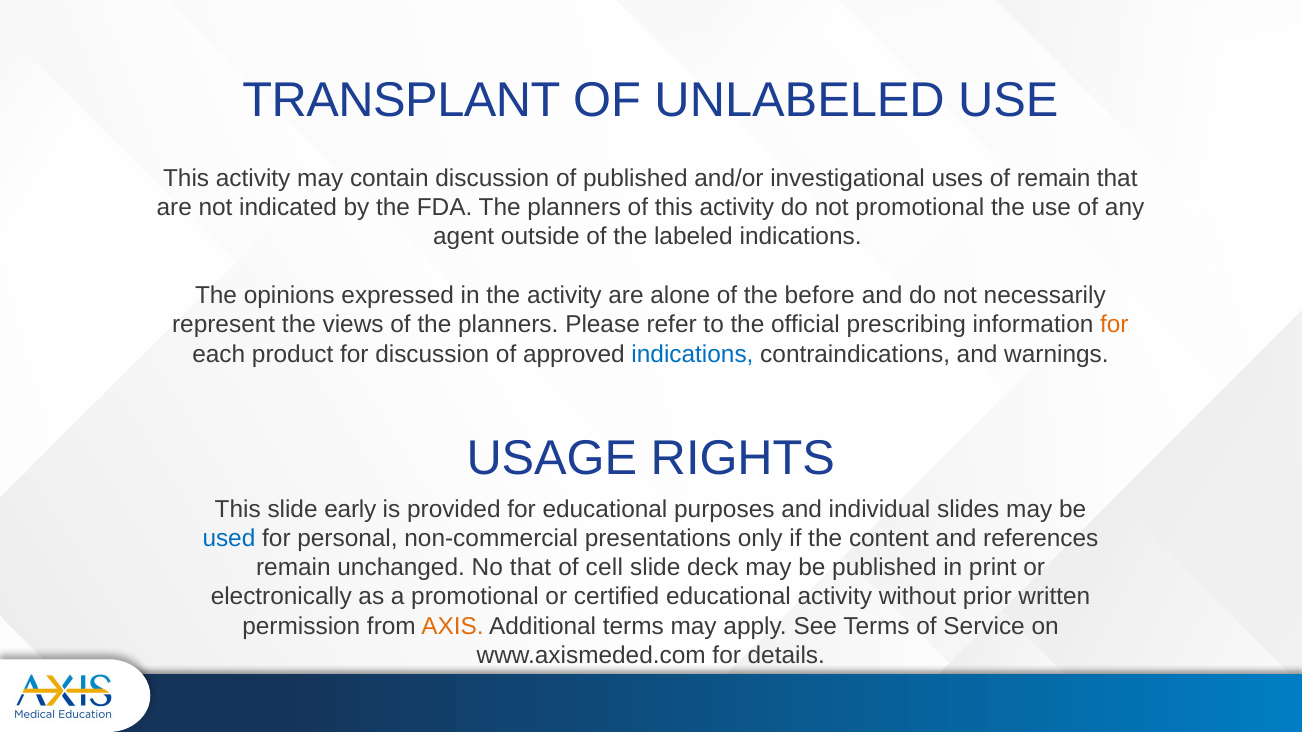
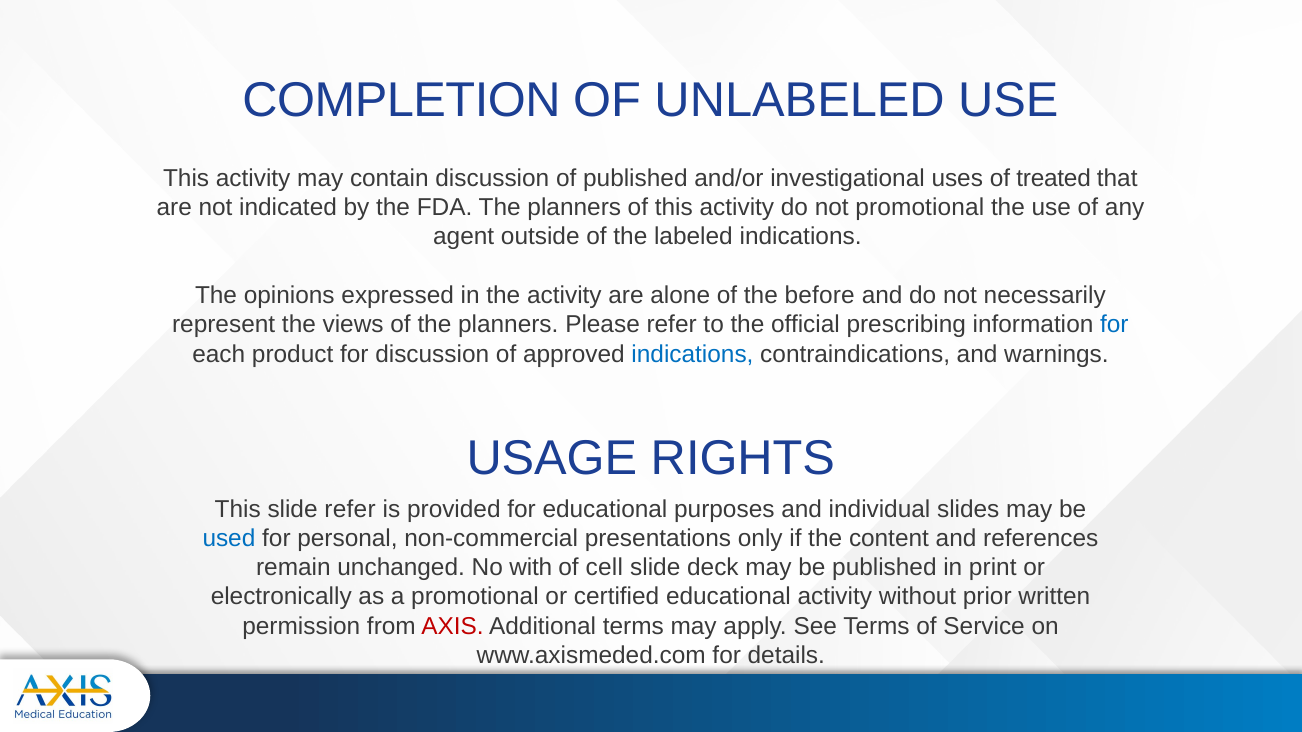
TRANSPLANT: TRANSPLANT -> COMPLETION
of remain: remain -> treated
for at (1114, 325) colour: orange -> blue
slide early: early -> refer
No that: that -> with
AXIS colour: orange -> red
